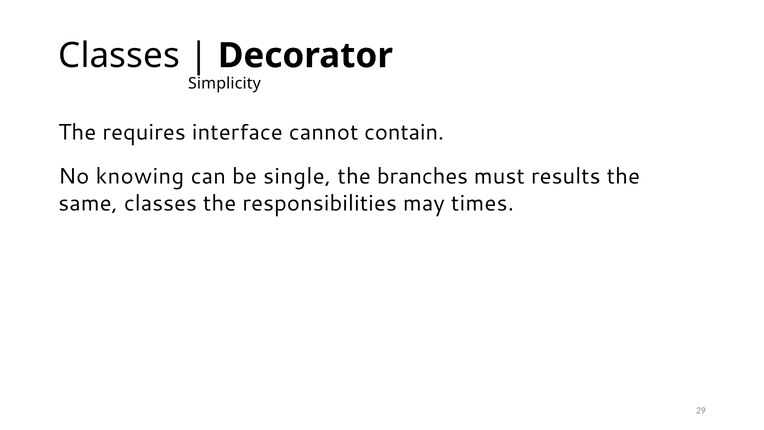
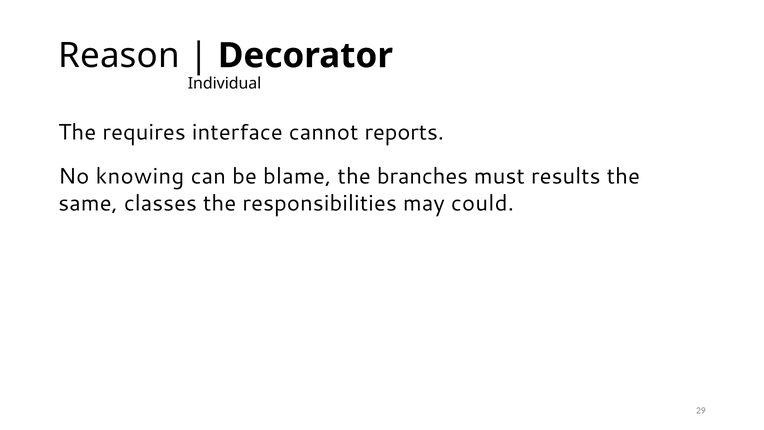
Classes at (119, 56): Classes -> Reason
Simplicity: Simplicity -> Individual
contain: contain -> reports
single: single -> blame
times: times -> could
